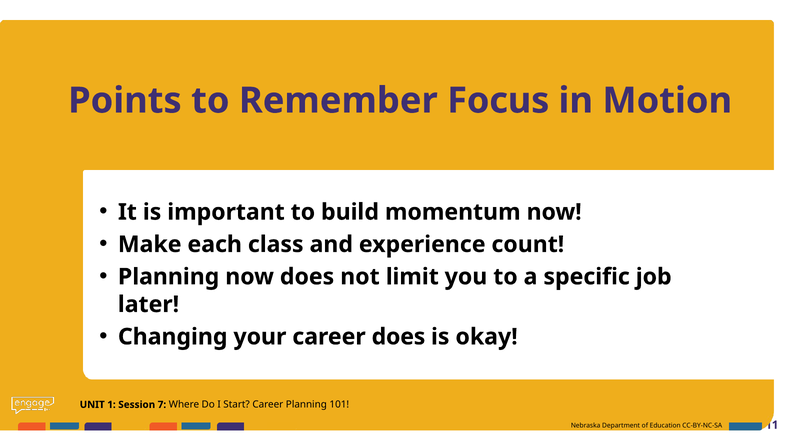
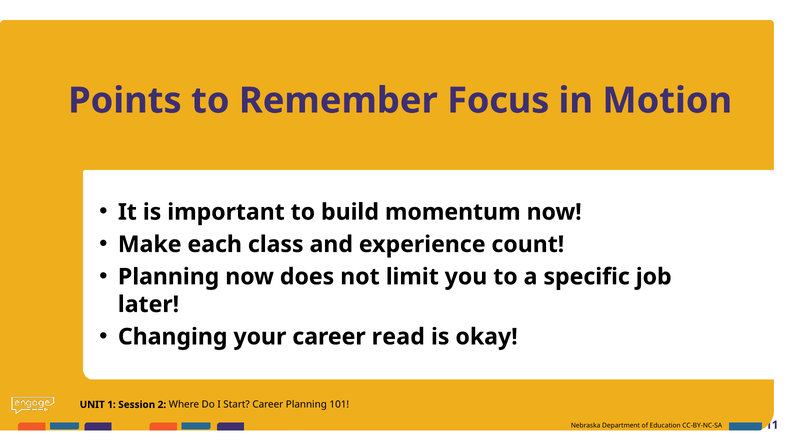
career does: does -> read
7: 7 -> 2
